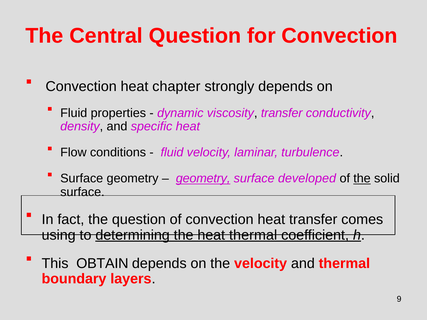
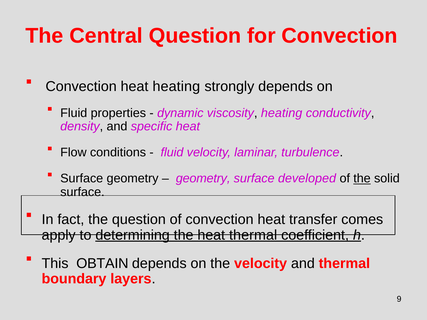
heat chapter: chapter -> heating
viscosity transfer: transfer -> heating
geometry at (203, 179) underline: present -> none
using: using -> apply
